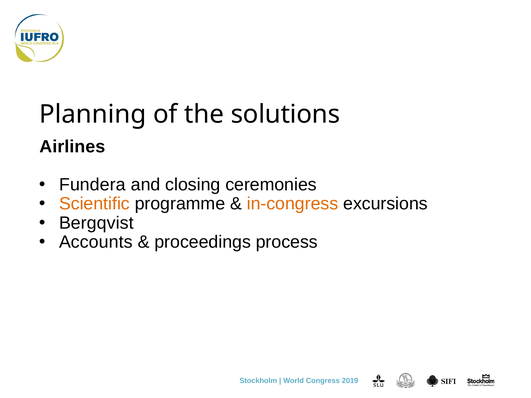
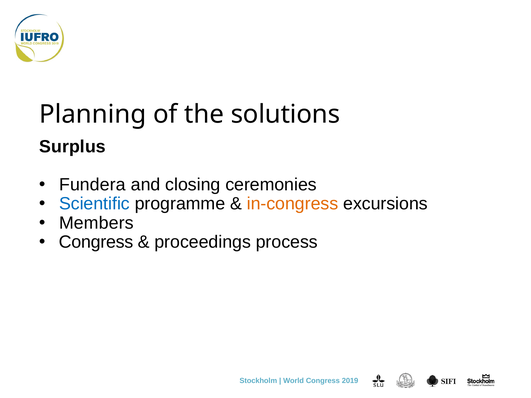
Airlines: Airlines -> Surplus
Scientific colour: orange -> blue
Bergqvist: Bergqvist -> Members
Accounts at (96, 242): Accounts -> Congress
